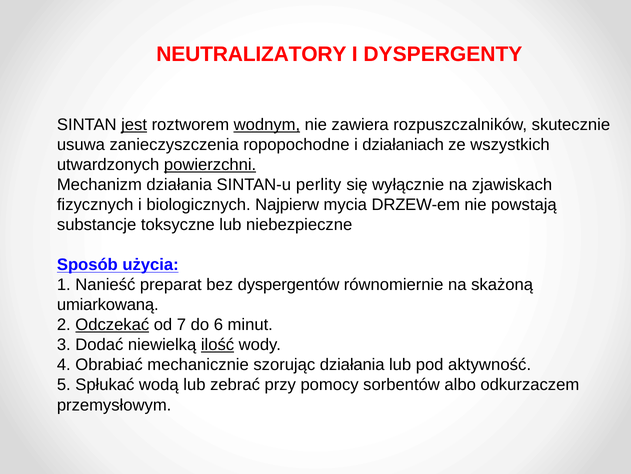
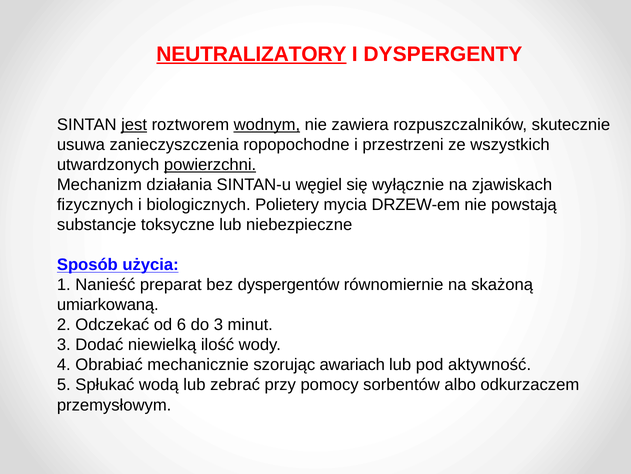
NEUTRALIZATORY underline: none -> present
działaniach: działaniach -> przestrzeni
perlity: perlity -> węgiel
Najpierw: Najpierw -> Polietery
Odczekać underline: present -> none
7: 7 -> 6
do 6: 6 -> 3
ilość underline: present -> none
szorując działania: działania -> awariach
